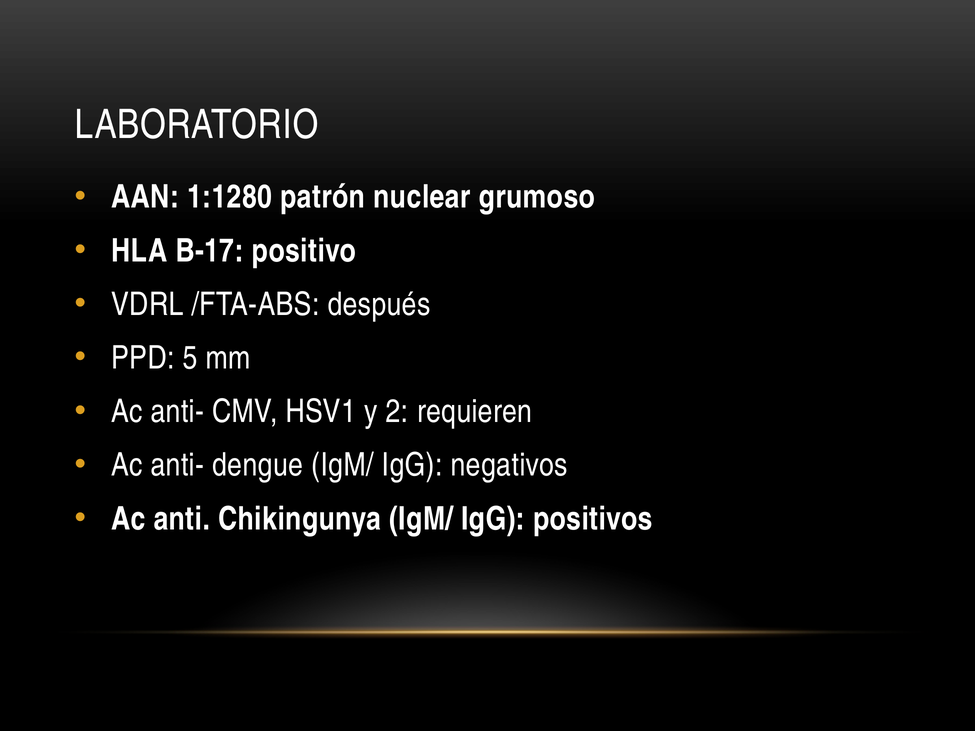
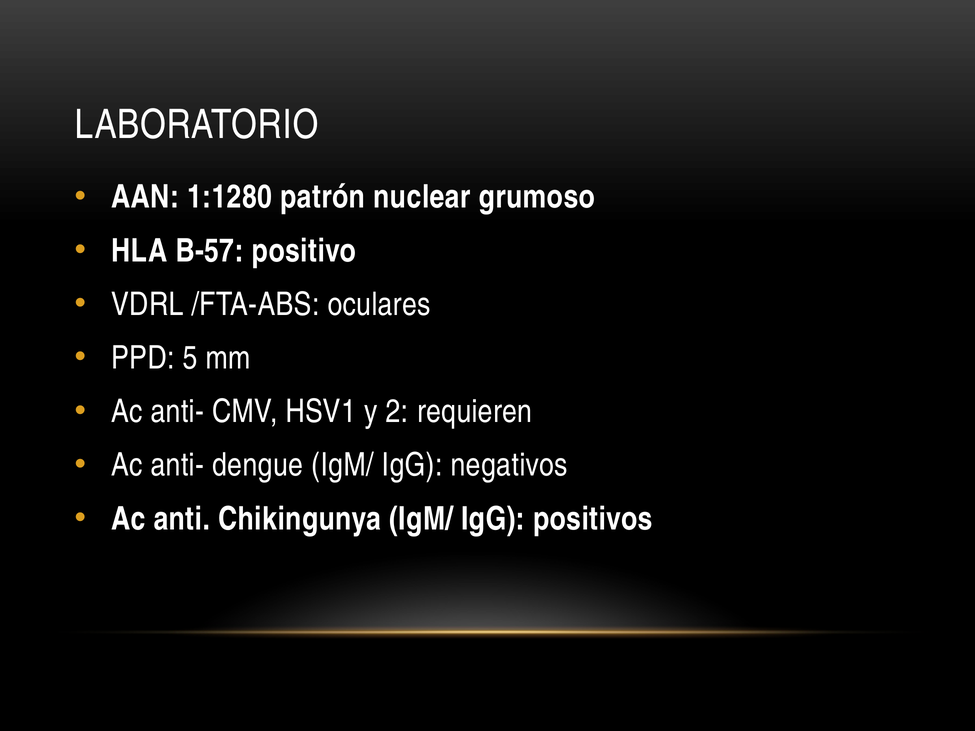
B-17: B-17 -> B-57
después: después -> oculares
